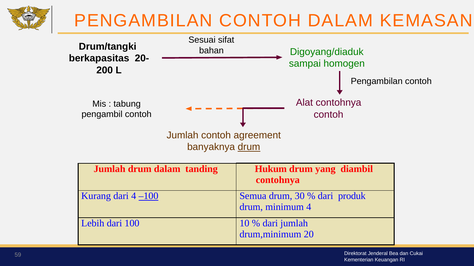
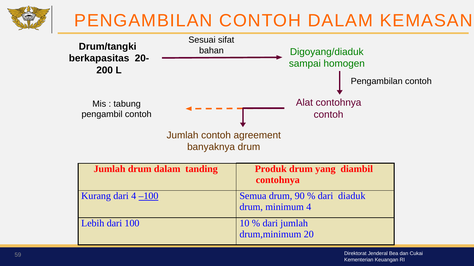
drum at (249, 147) underline: present -> none
Hukum: Hukum -> Produk
30: 30 -> 90
produk: produk -> diaduk
